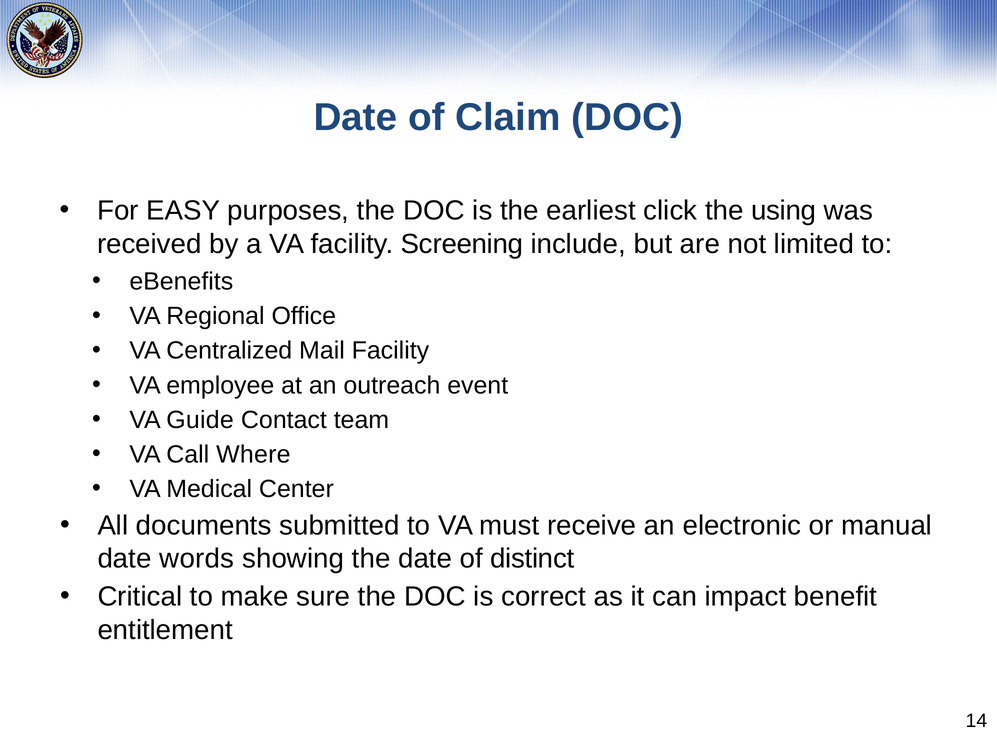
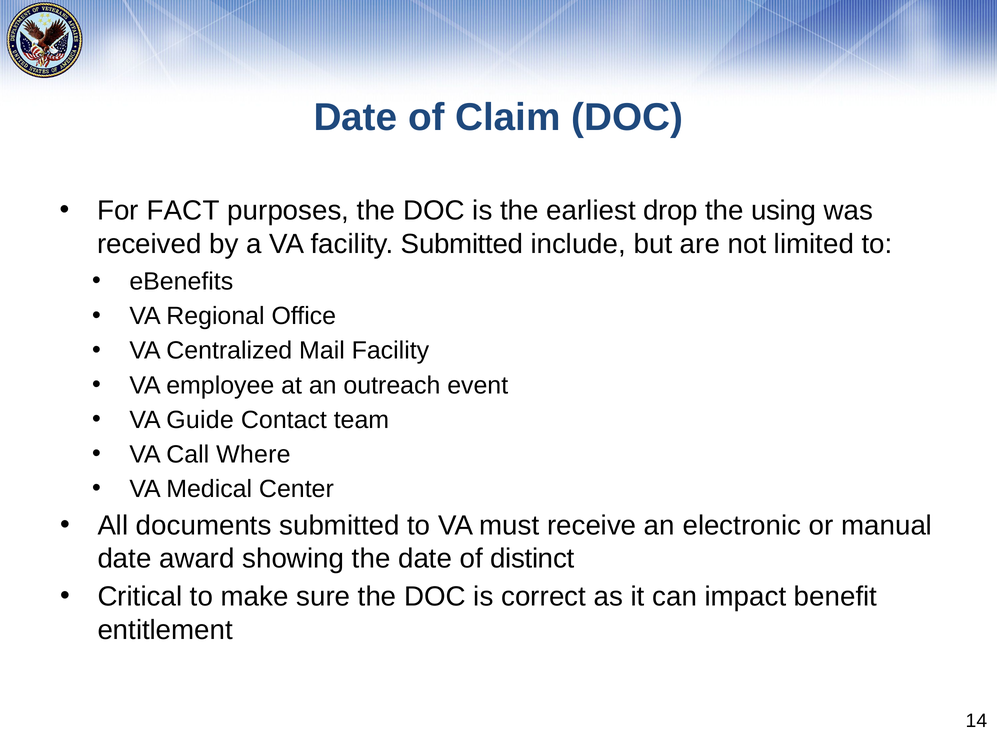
EASY: EASY -> FACT
click: click -> drop
facility Screening: Screening -> Submitted
words: words -> award
